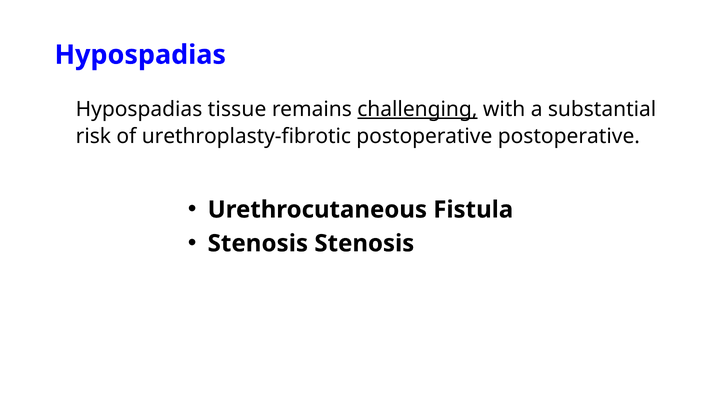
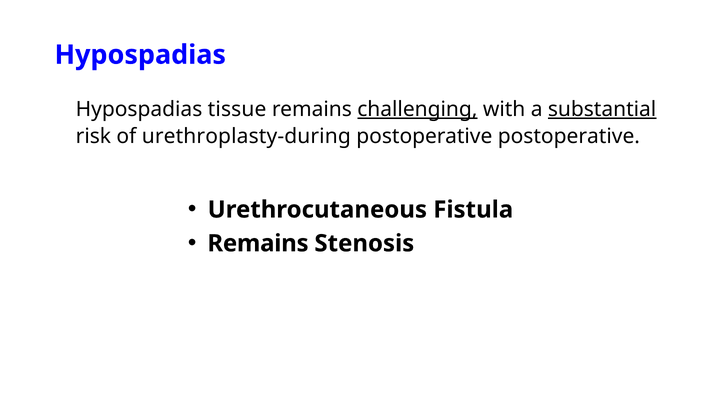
substantial underline: none -> present
urethroplasty-fibrotic: urethroplasty-fibrotic -> urethroplasty-during
Stenosis at (258, 243): Stenosis -> Remains
